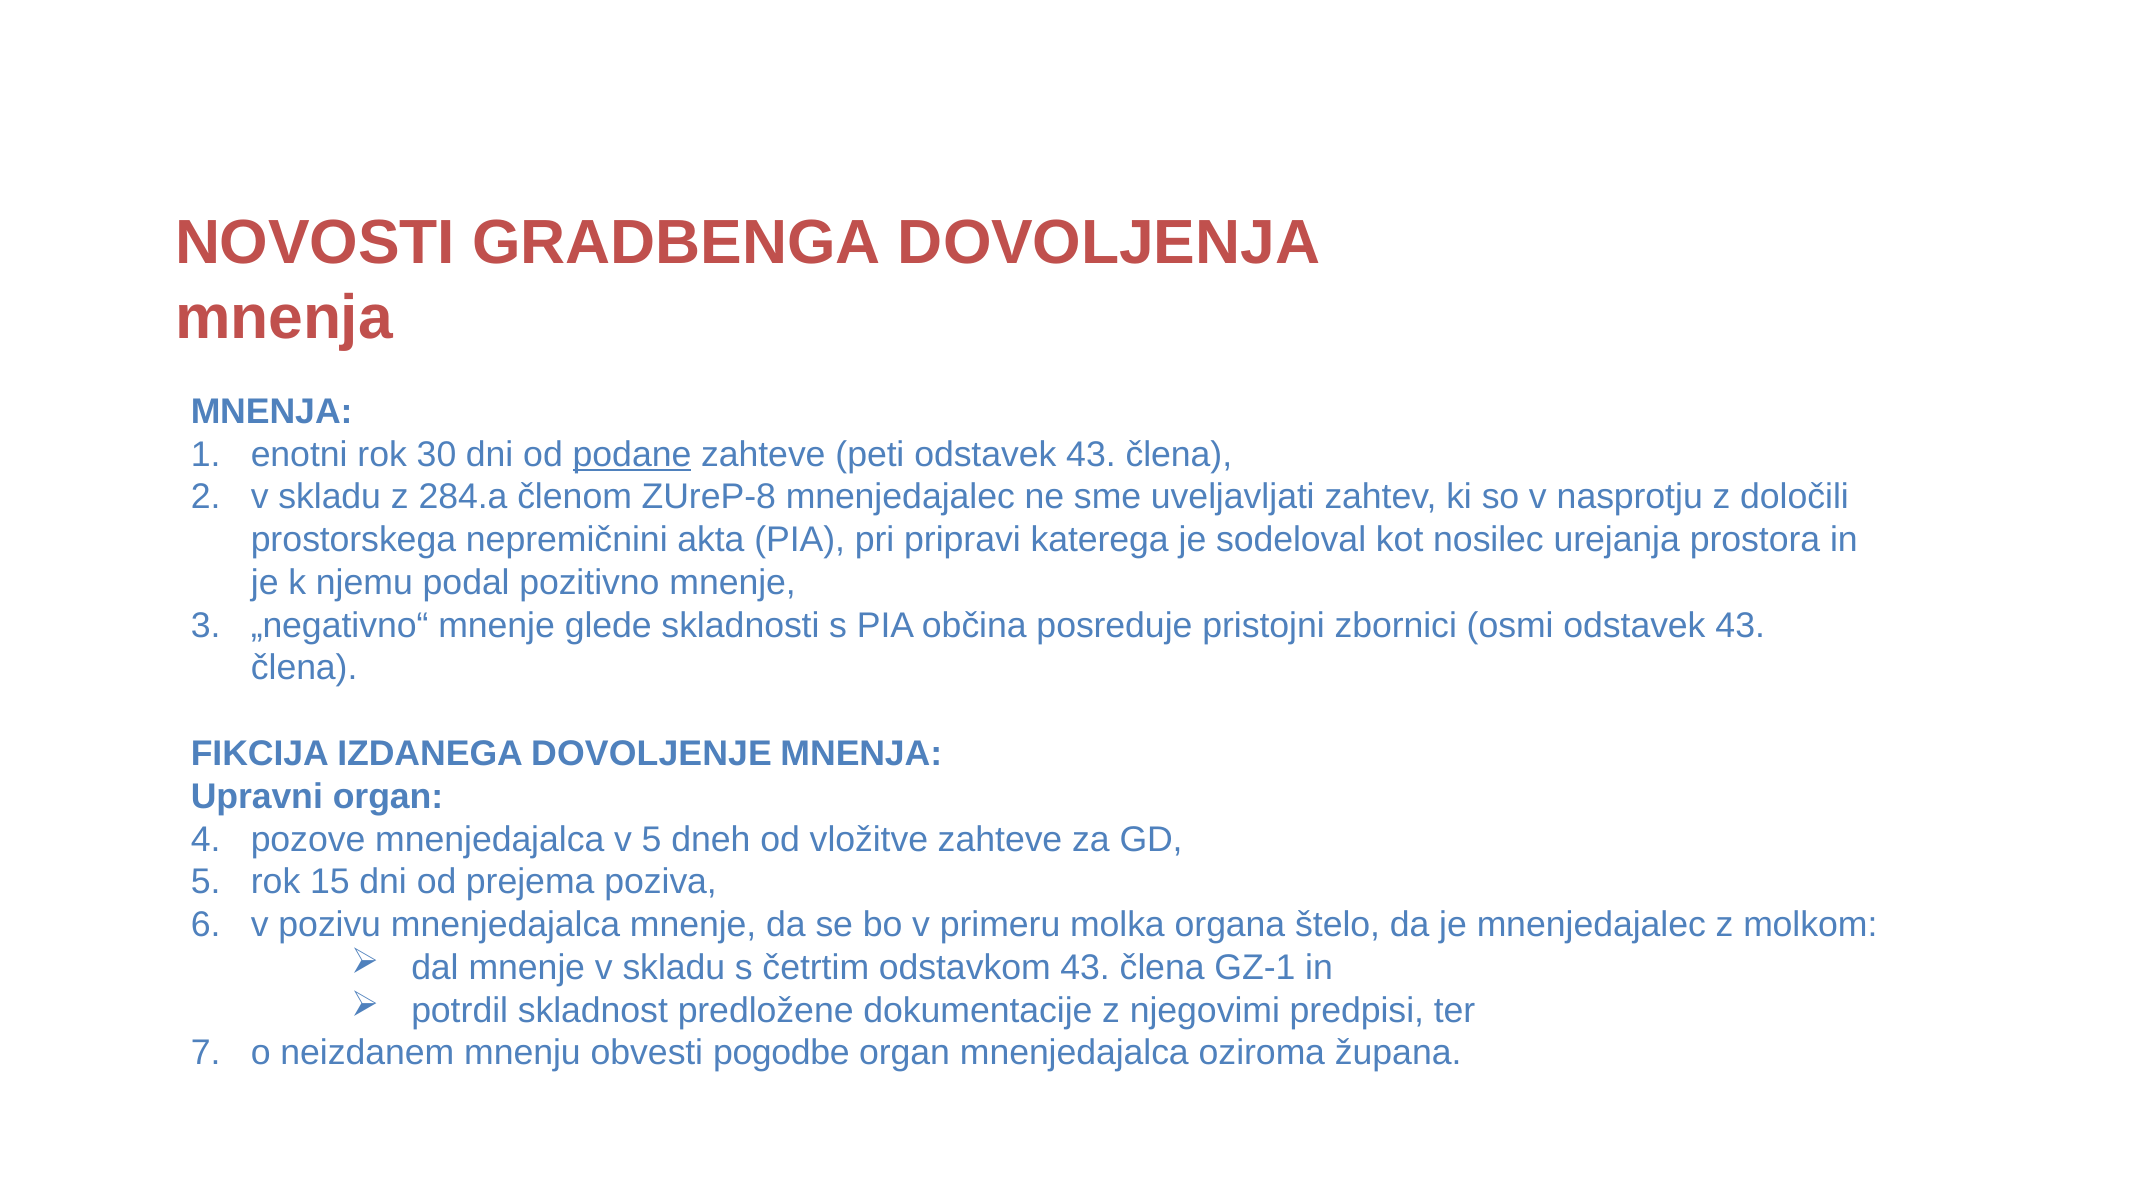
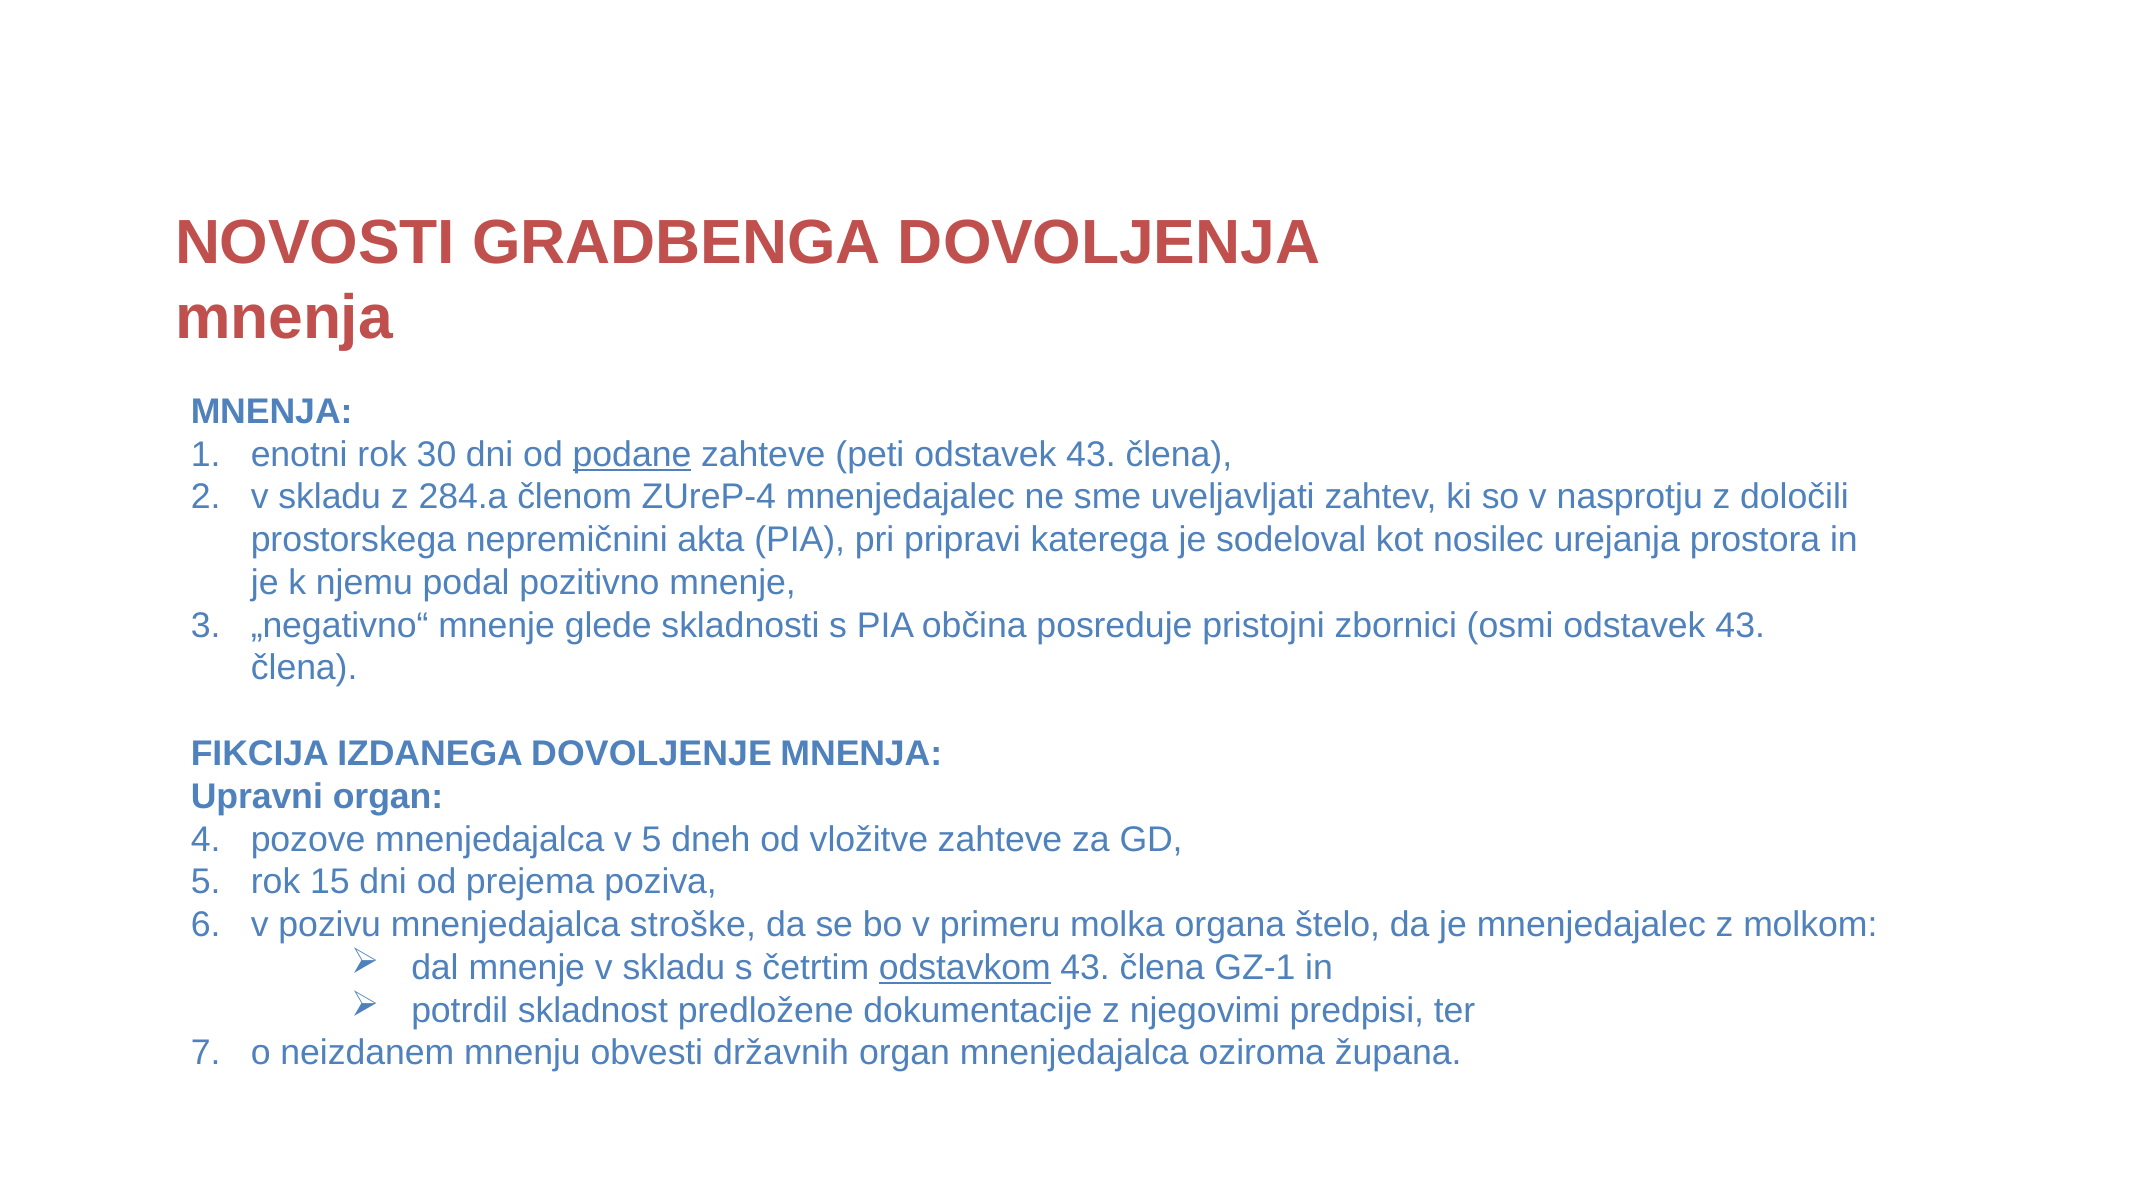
ZUreP-8: ZUreP-8 -> ZUreP-4
mnenjedajalca mnenje: mnenje -> stroške
odstavkom underline: none -> present
pogodbe: pogodbe -> državnih
